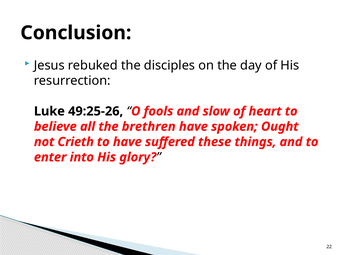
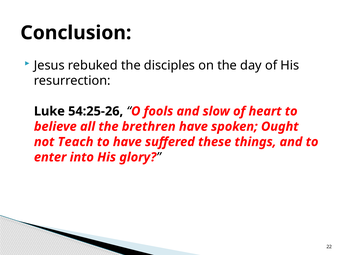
49:25-26: 49:25-26 -> 54:25-26
Crieth: Crieth -> Teach
